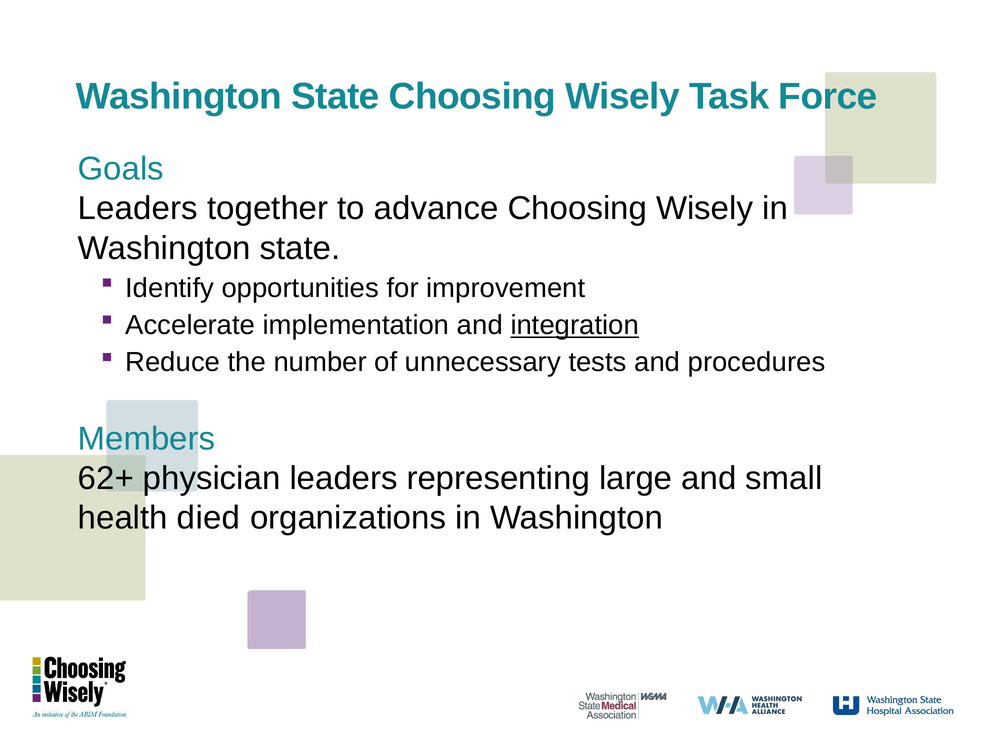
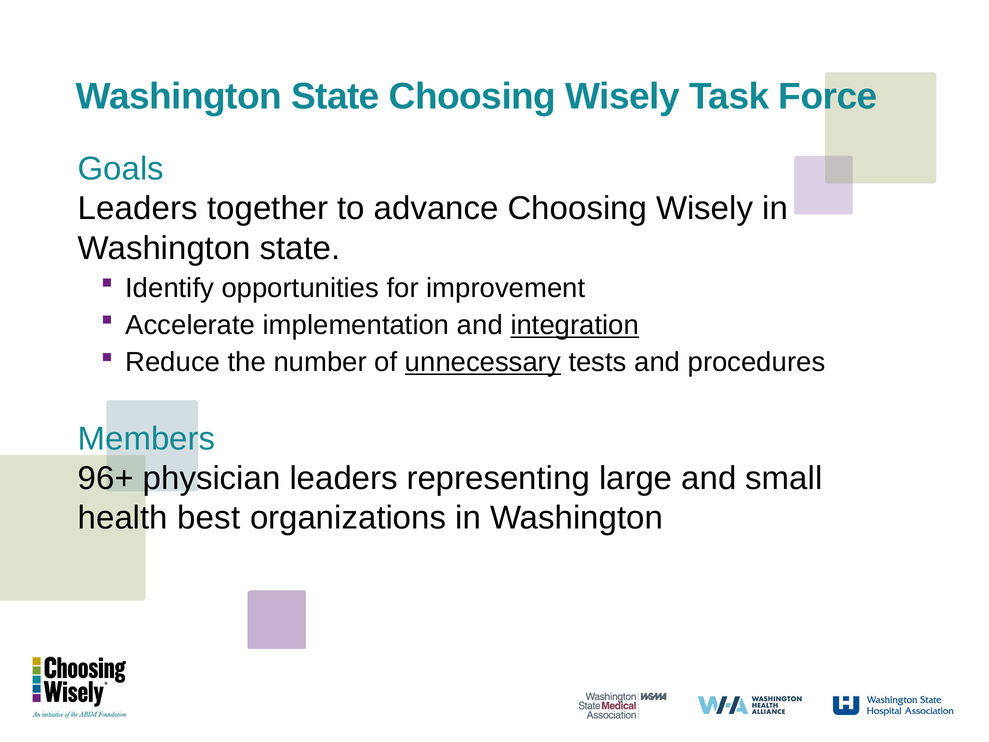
unnecessary underline: none -> present
62+: 62+ -> 96+
died: died -> best
